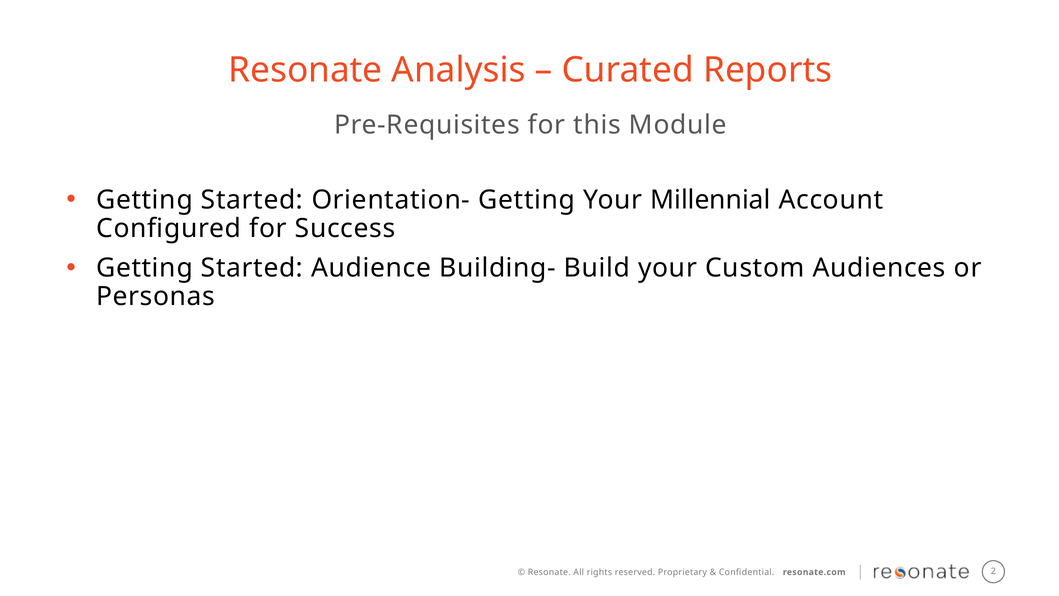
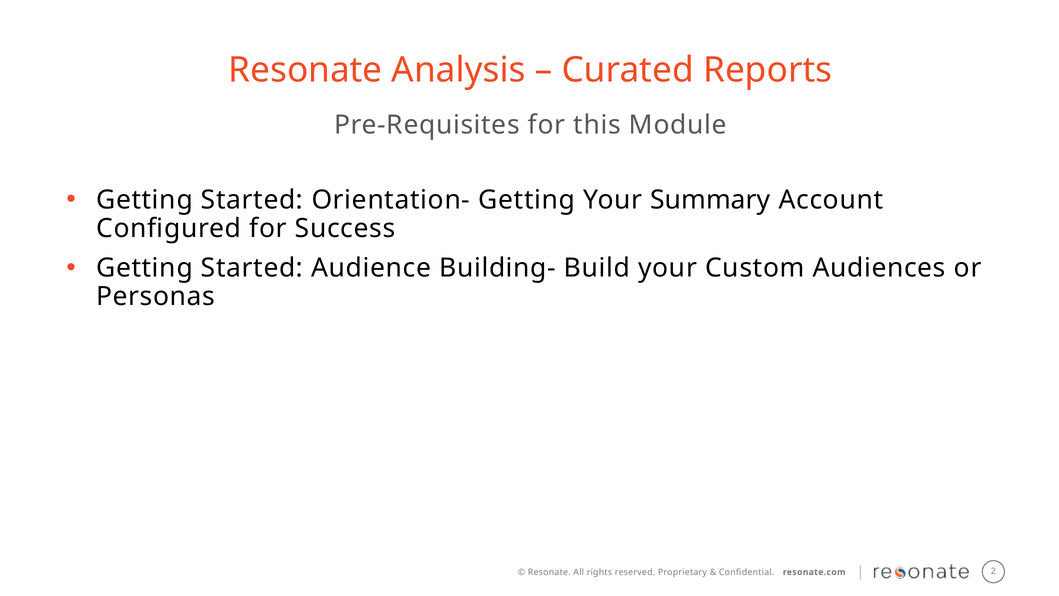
Millennial: Millennial -> Summary
